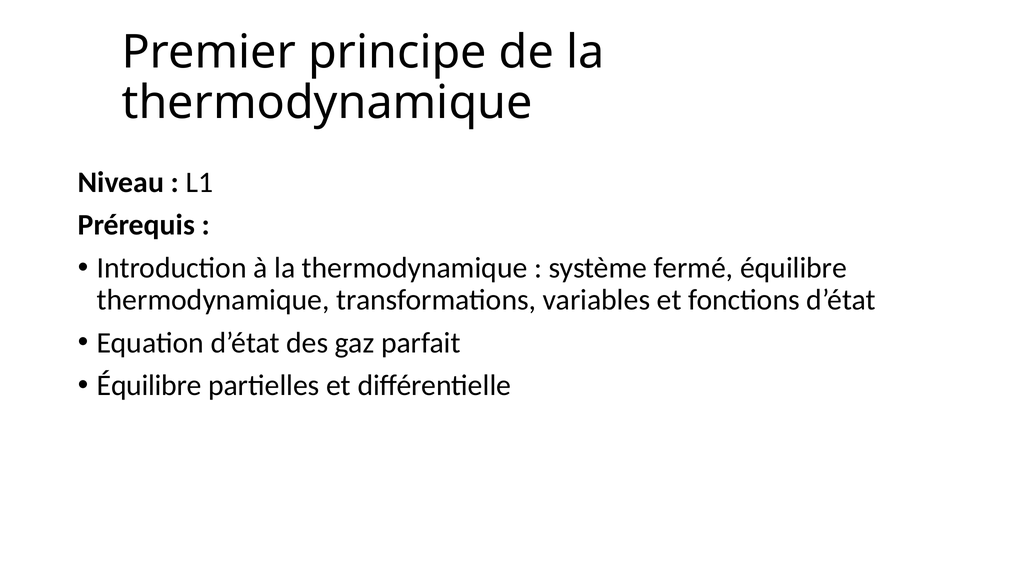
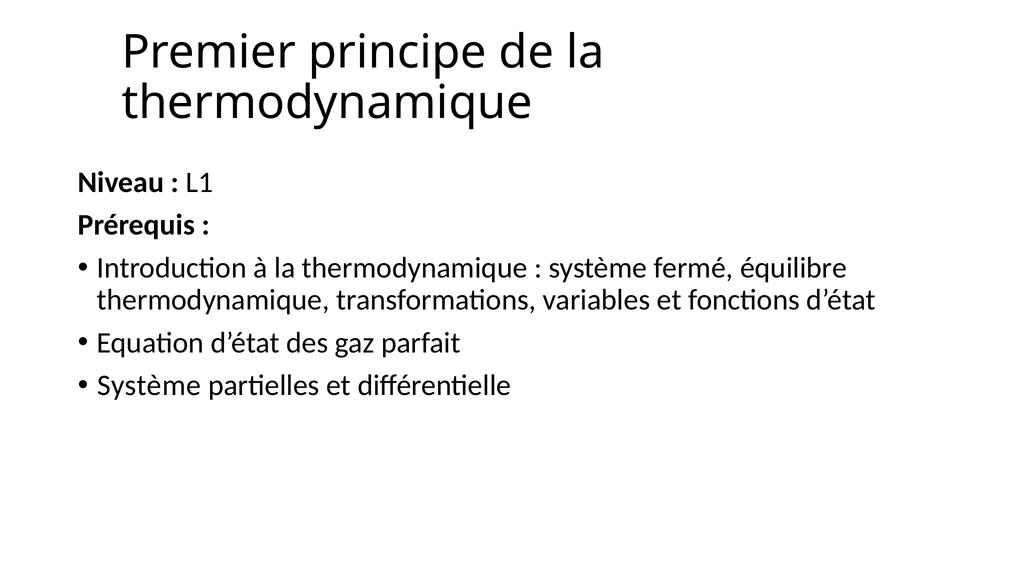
Équilibre at (149, 385): Équilibre -> Système
